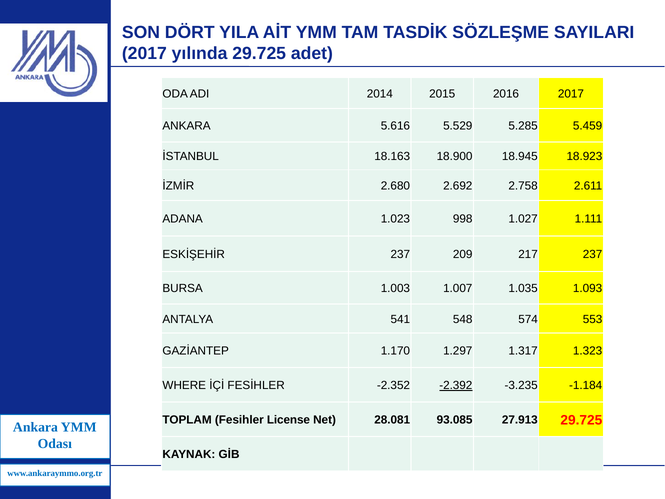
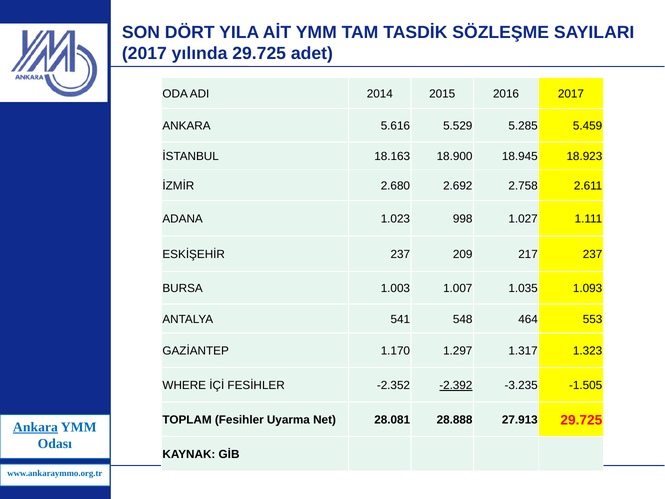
574: 574 -> 464
-1.184: -1.184 -> -1.505
License: License -> Uyarma
93.085: 93.085 -> 28.888
Ankara at (35, 427) underline: none -> present
